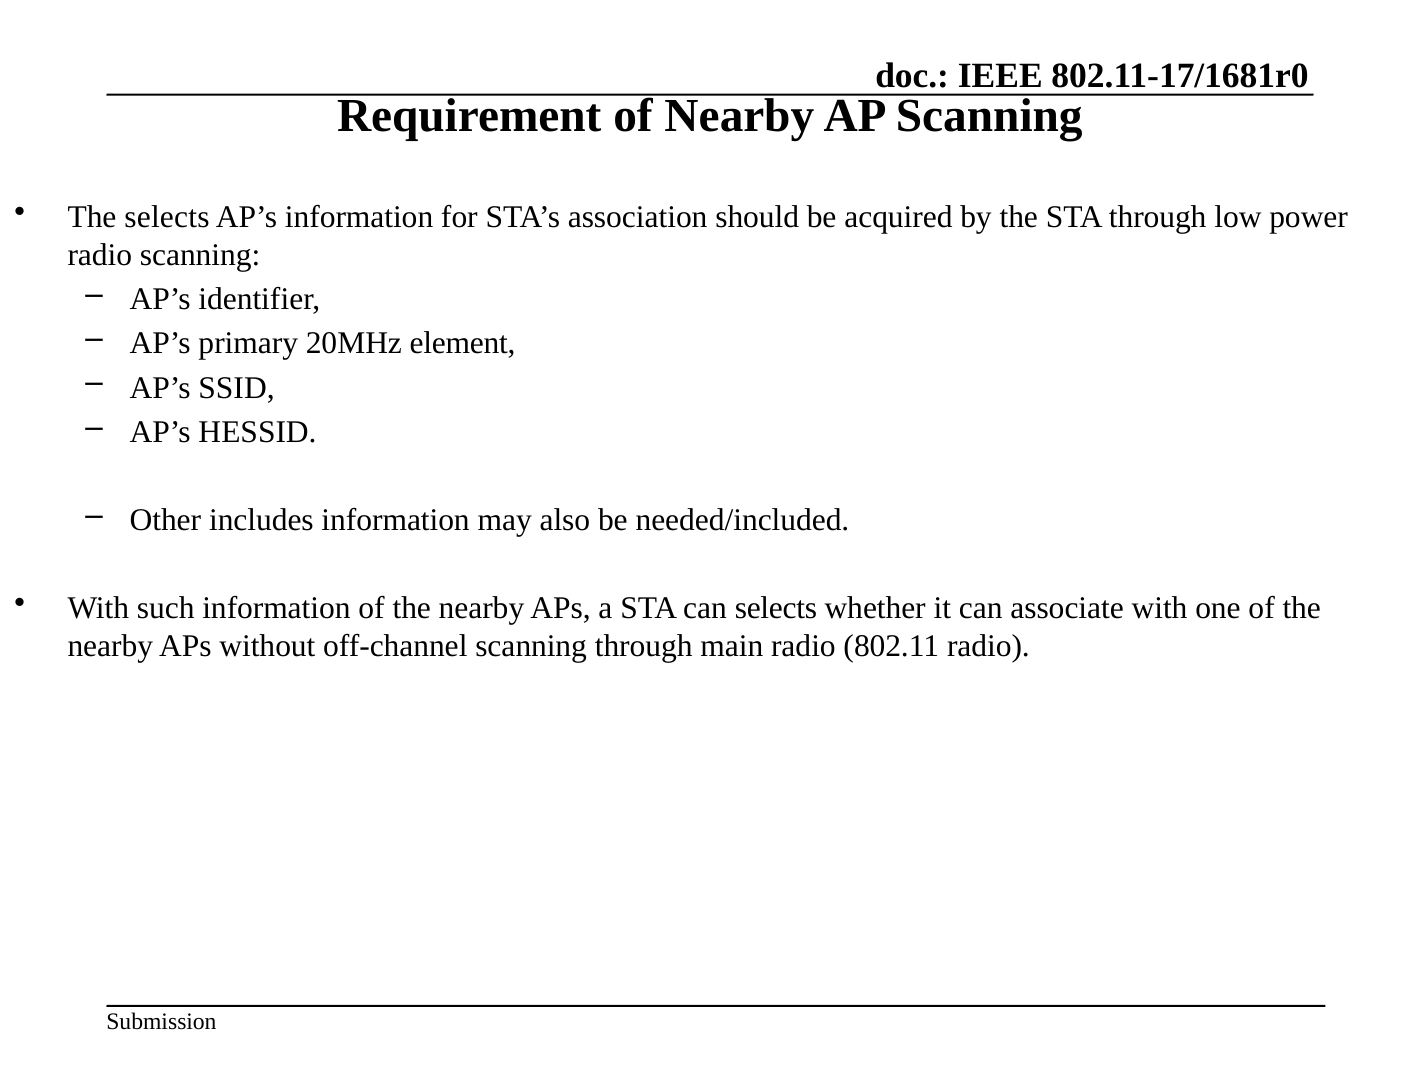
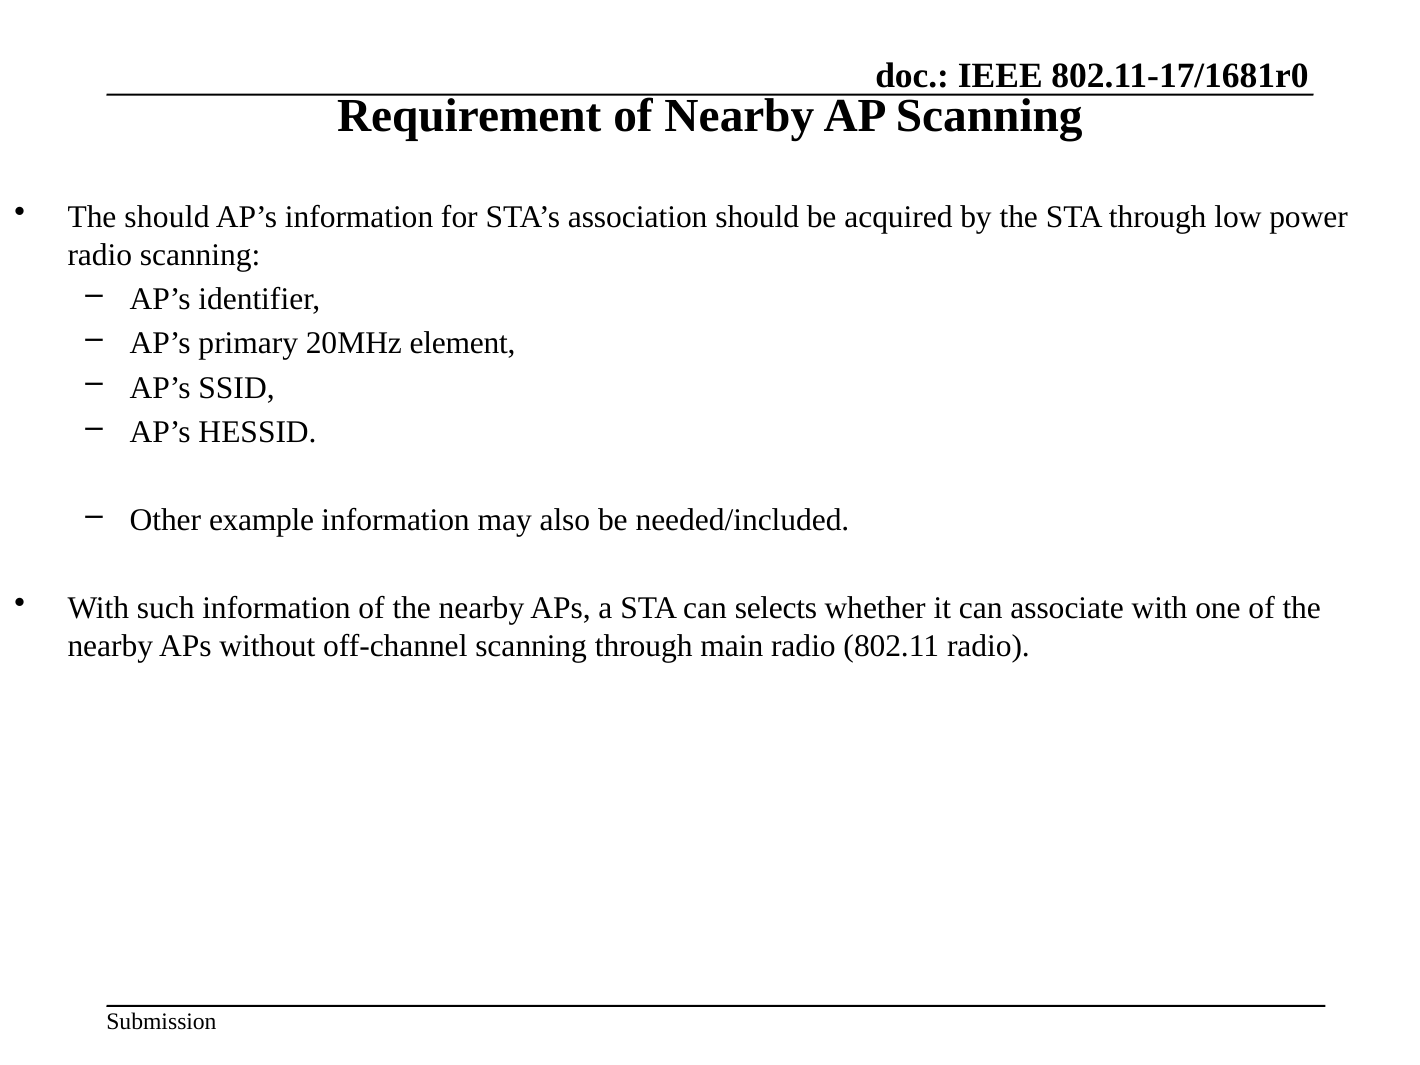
The selects: selects -> should
includes: includes -> example
